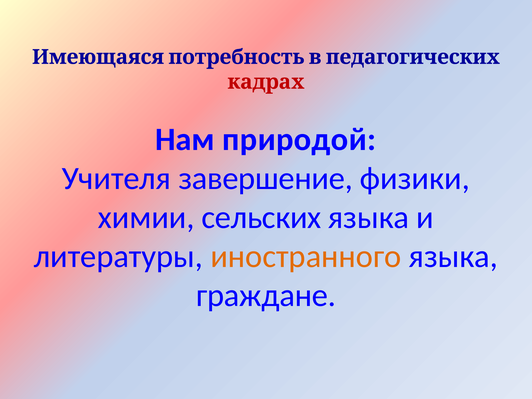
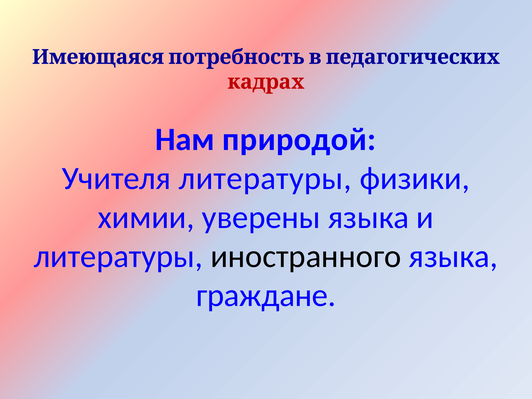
Учителя завершение: завершение -> литературы
сельских: сельских -> уверены
иностранного colour: orange -> black
